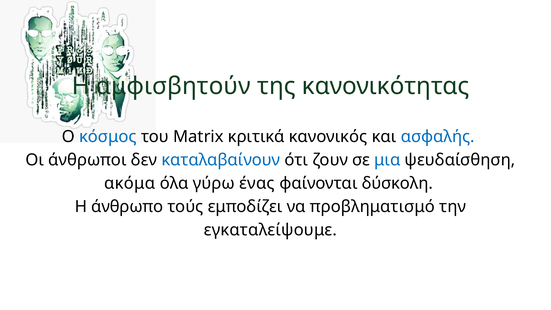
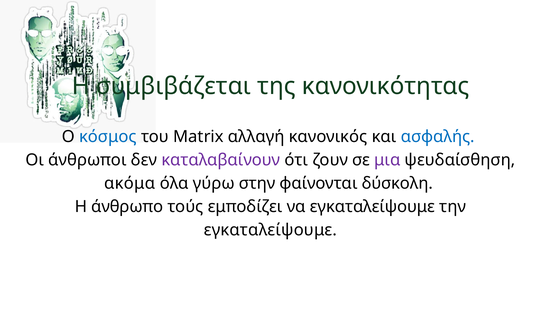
αμφισβητούν: αμφισβητούν -> συμβιβάζεται
κριτικά: κριτικά -> αλλαγή
καταλαβαίνουν colour: blue -> purple
μια colour: blue -> purple
ένας: ένας -> στην
να προβληματισμό: προβληματισμό -> εγκαταλείψουμε
